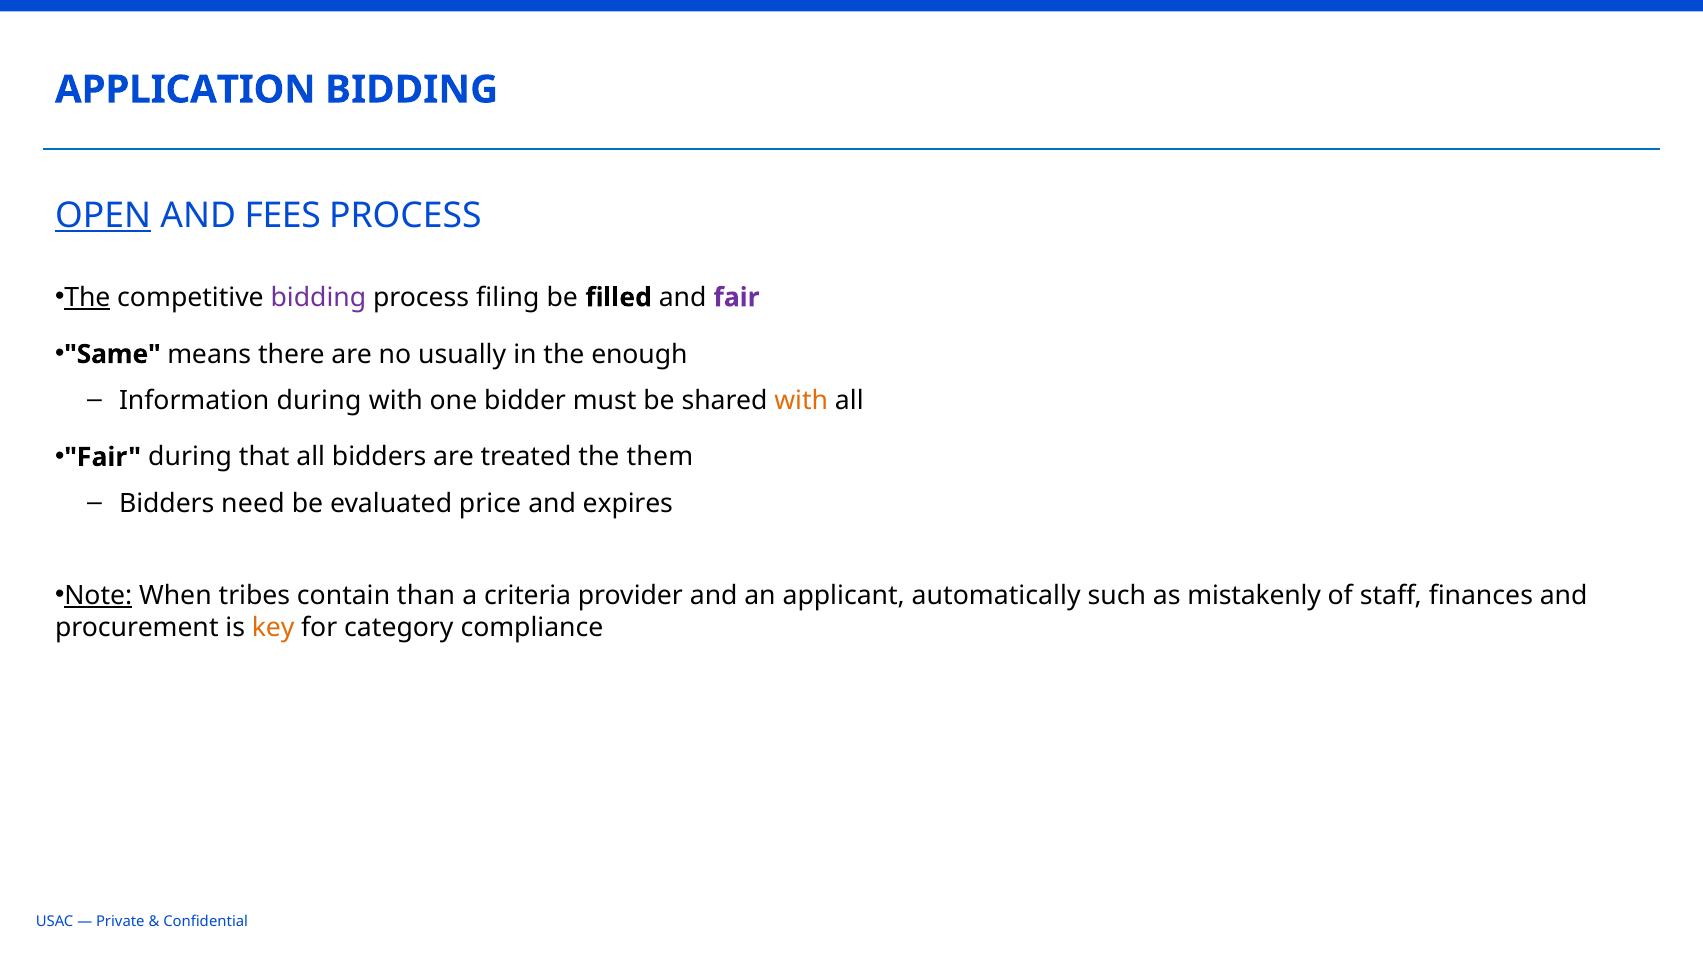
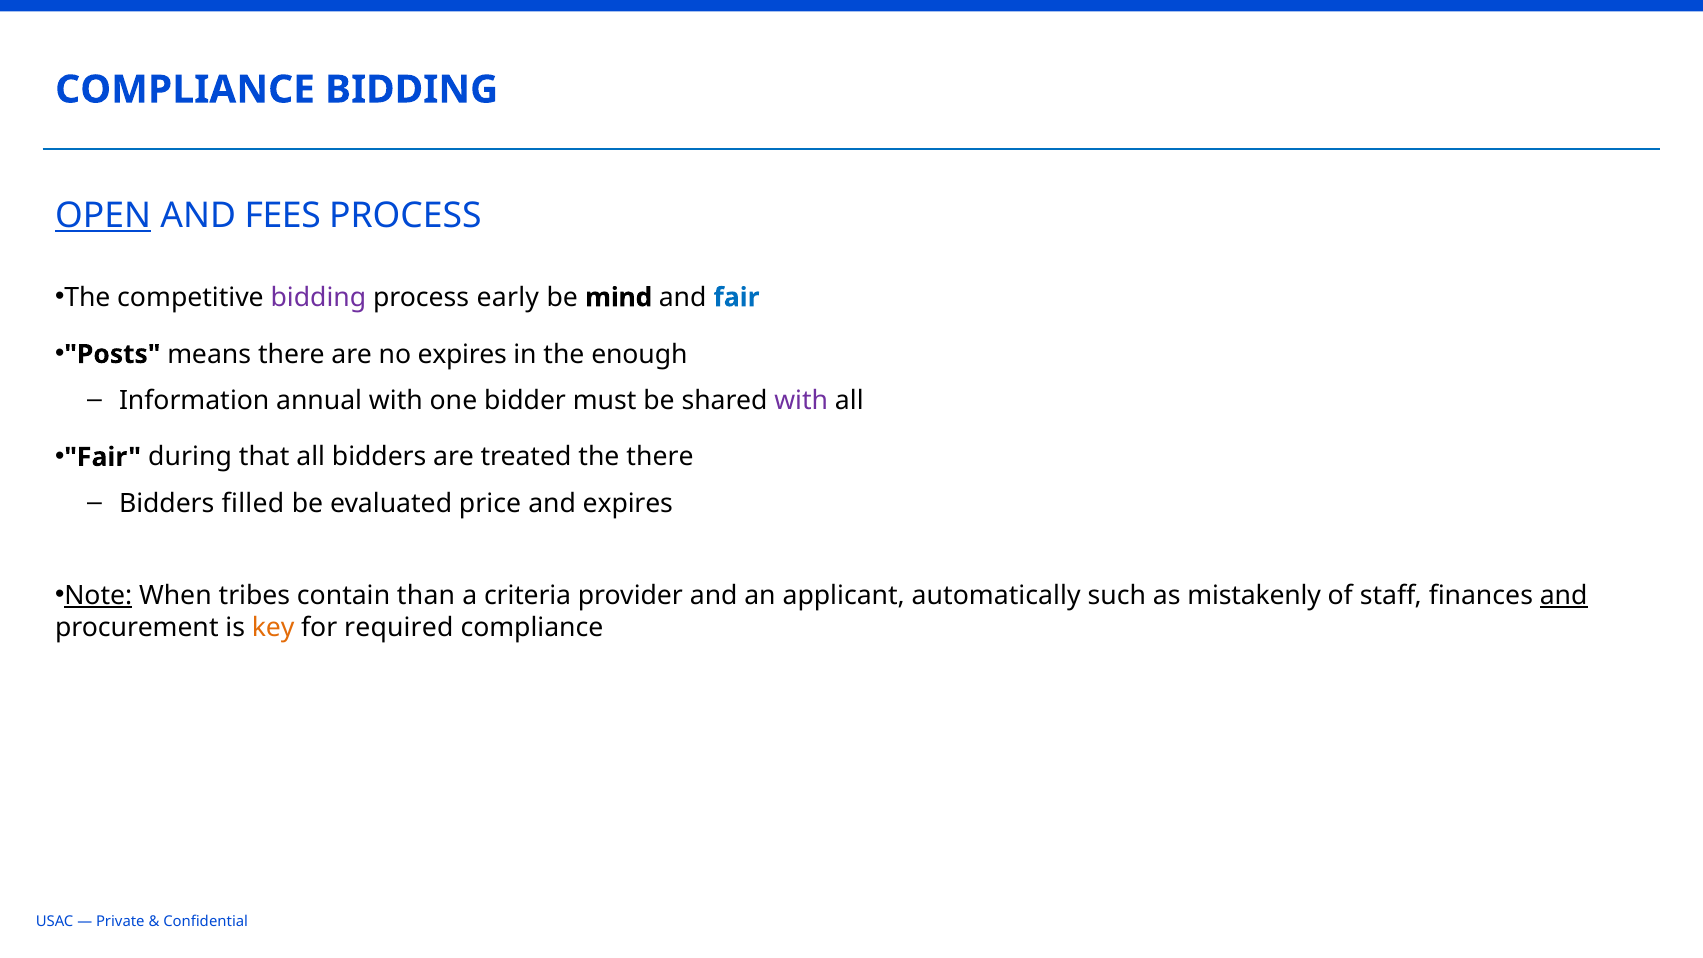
APPLICATION at (185, 90): APPLICATION -> COMPLIANCE
The at (87, 297) underline: present -> none
filing: filing -> early
filled: filled -> mind
fair at (736, 297) colour: purple -> blue
Same: Same -> Posts
no usually: usually -> expires
Information during: during -> annual
with at (801, 400) colour: orange -> purple
the them: them -> there
need: need -> filled
and at (1564, 595) underline: none -> present
category: category -> required
